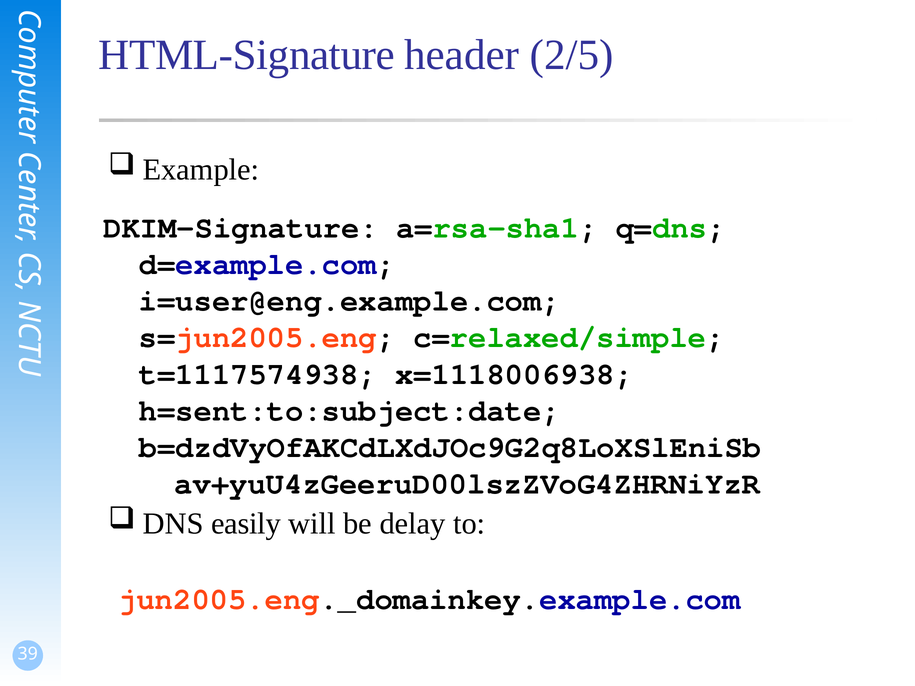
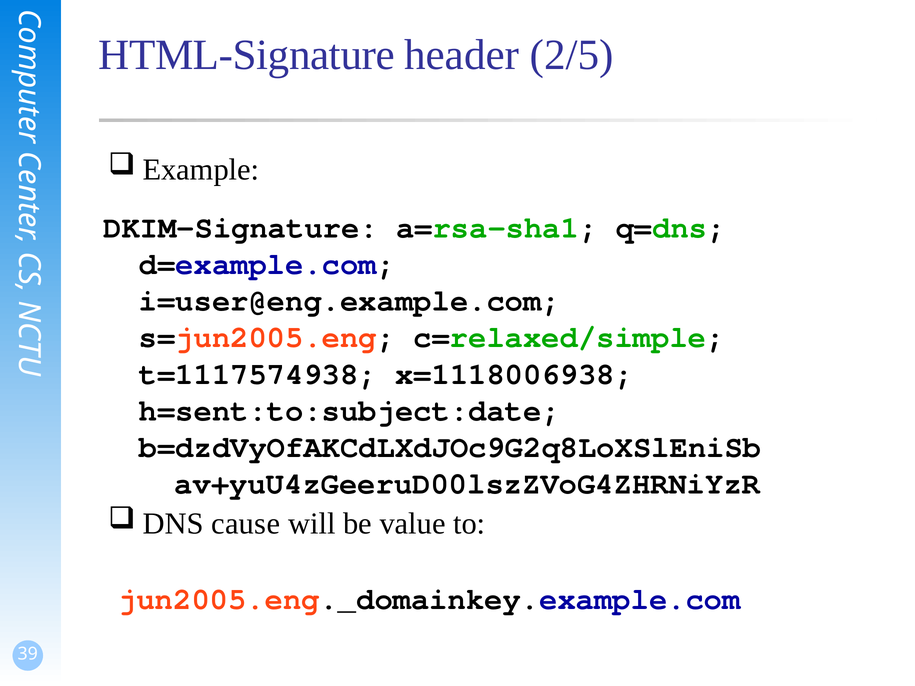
easily: easily -> cause
delay: delay -> value
